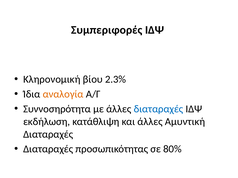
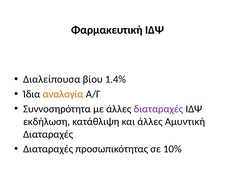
Συμπεριφορές: Συμπεριφορές -> Φαρμακευτική
Κληρονομική: Κληρονομική -> Διαλείπουσα
2.3%: 2.3% -> 1.4%
διαταραχές at (158, 109) colour: blue -> purple
80%: 80% -> 10%
